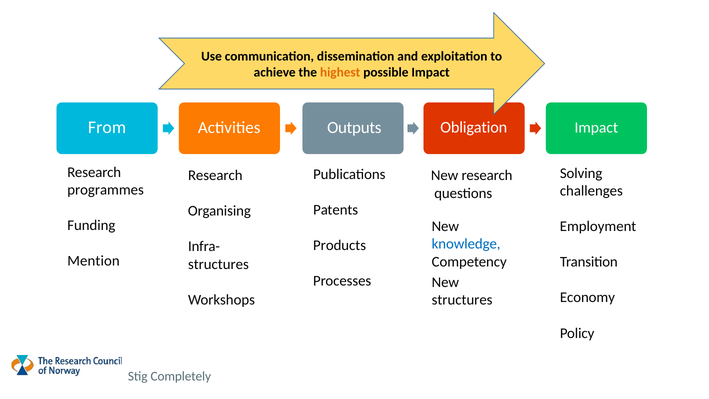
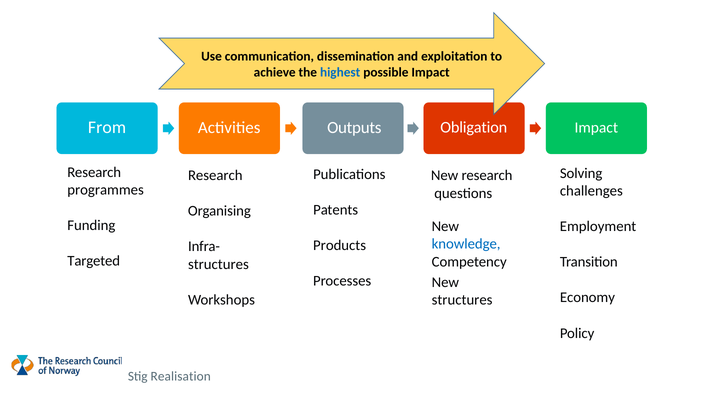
highest colour: orange -> blue
Mention: Mention -> Targeted
Completely: Completely -> Realisation
